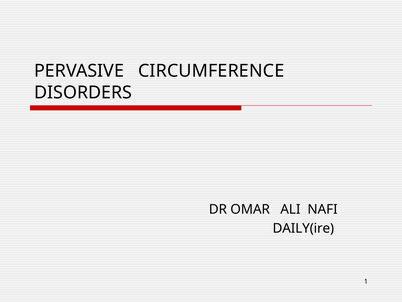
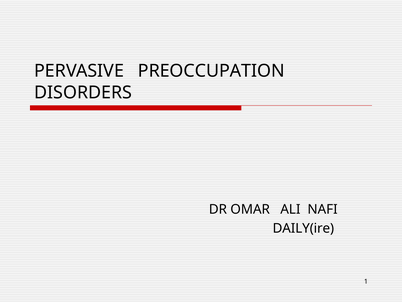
CIRCUMFERENCE: CIRCUMFERENCE -> PREOCCUPATION
